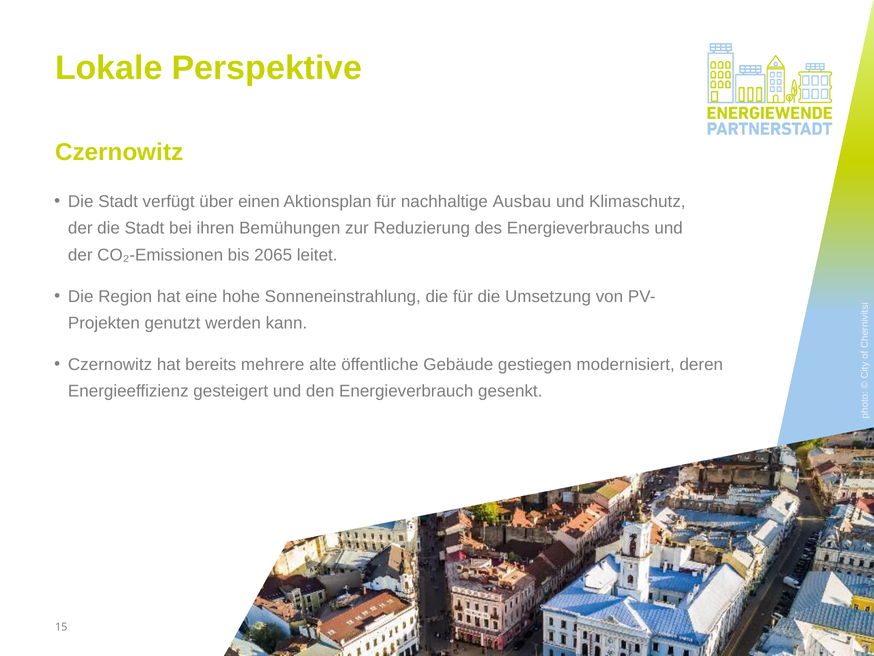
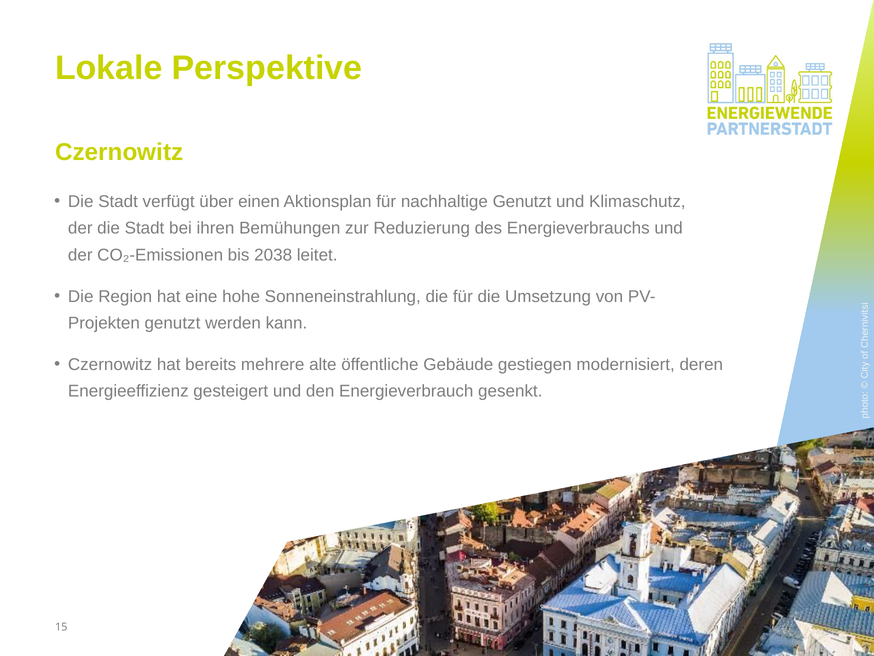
nachhaltige Ausbau: Ausbau -> Genutzt
2065: 2065 -> 2038
